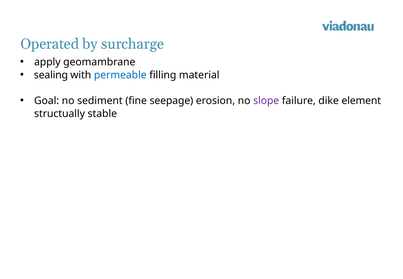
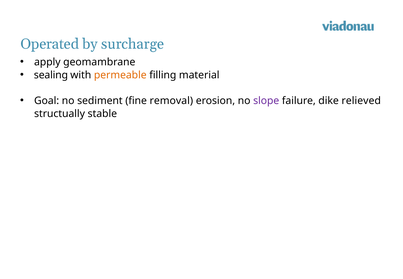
permeable colour: blue -> orange
seepage: seepage -> removal
element: element -> relieved
